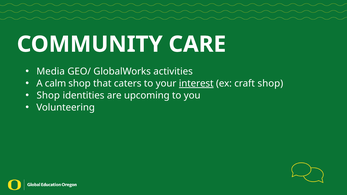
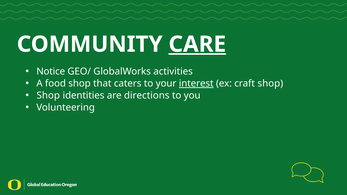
CARE underline: none -> present
Media: Media -> Notice
calm: calm -> food
upcoming: upcoming -> directions
